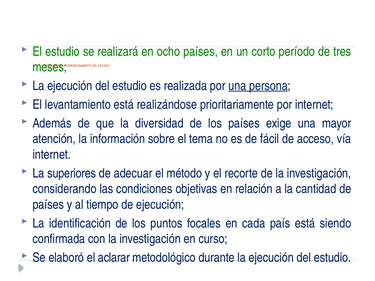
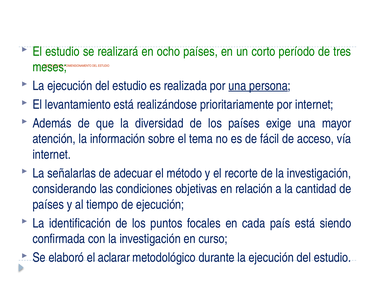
superiores: superiores -> señalarlas
